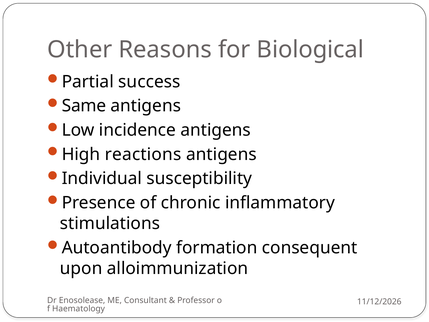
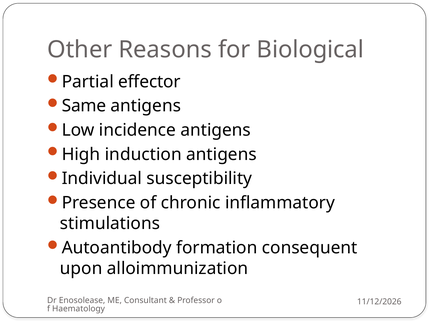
success: success -> effector
reactions: reactions -> induction
